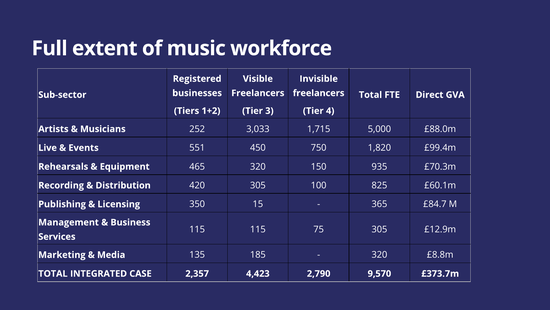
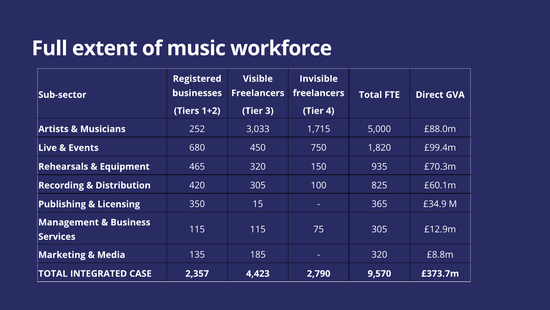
551: 551 -> 680
£84.7: £84.7 -> £34.9
